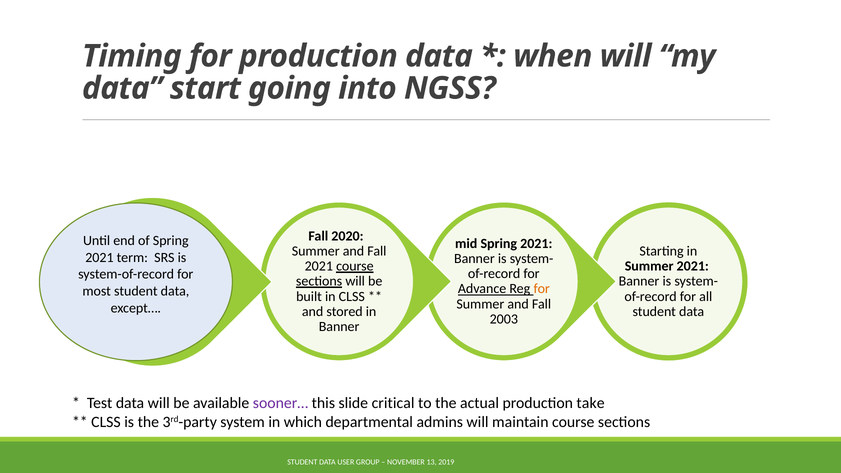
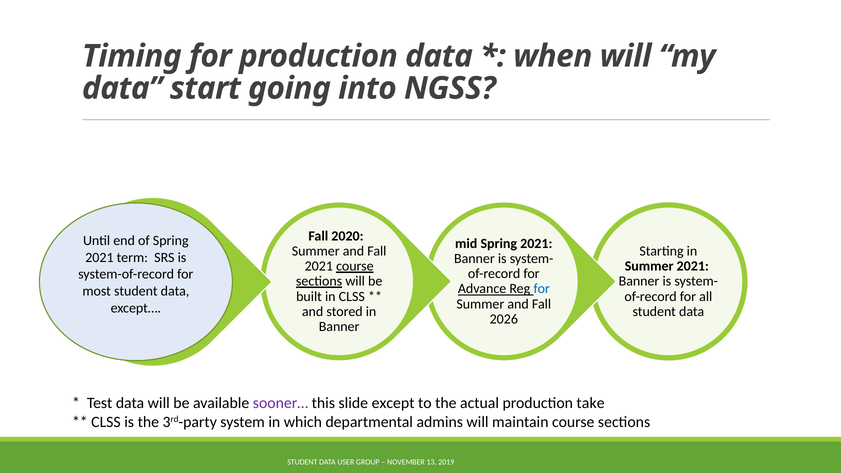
for at (542, 289) colour: orange -> blue
2003: 2003 -> 2026
critical: critical -> except
